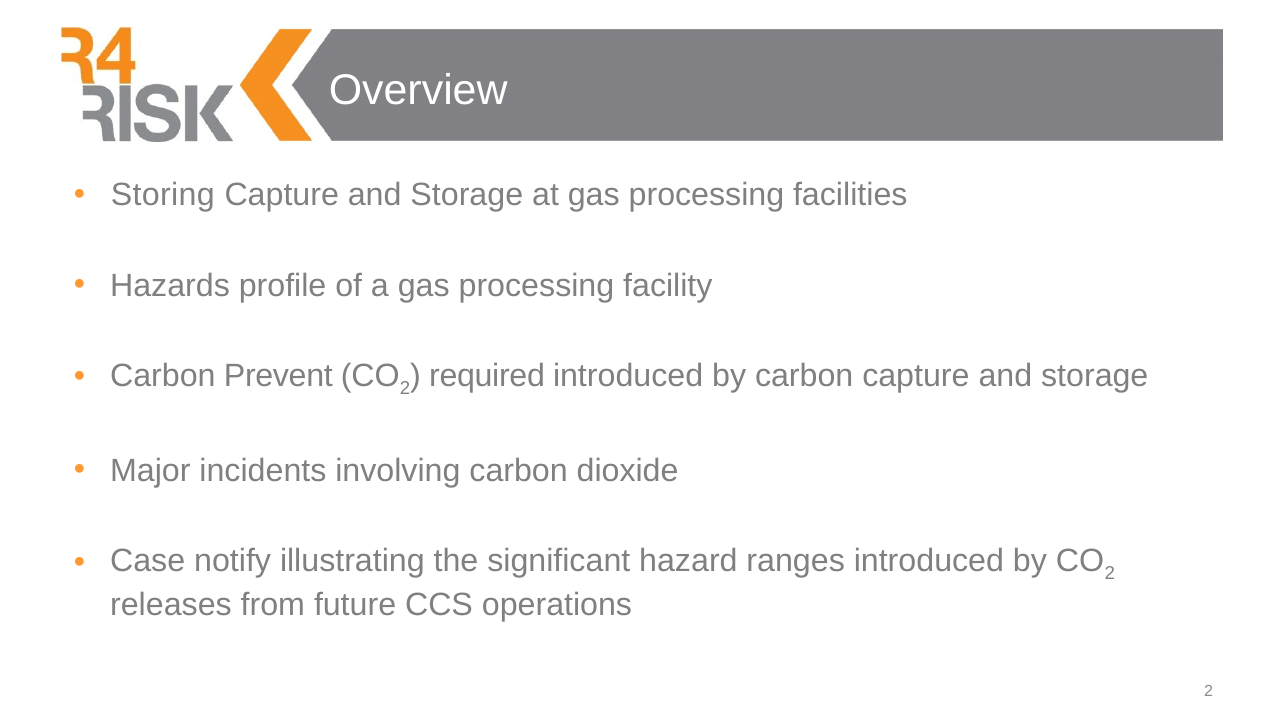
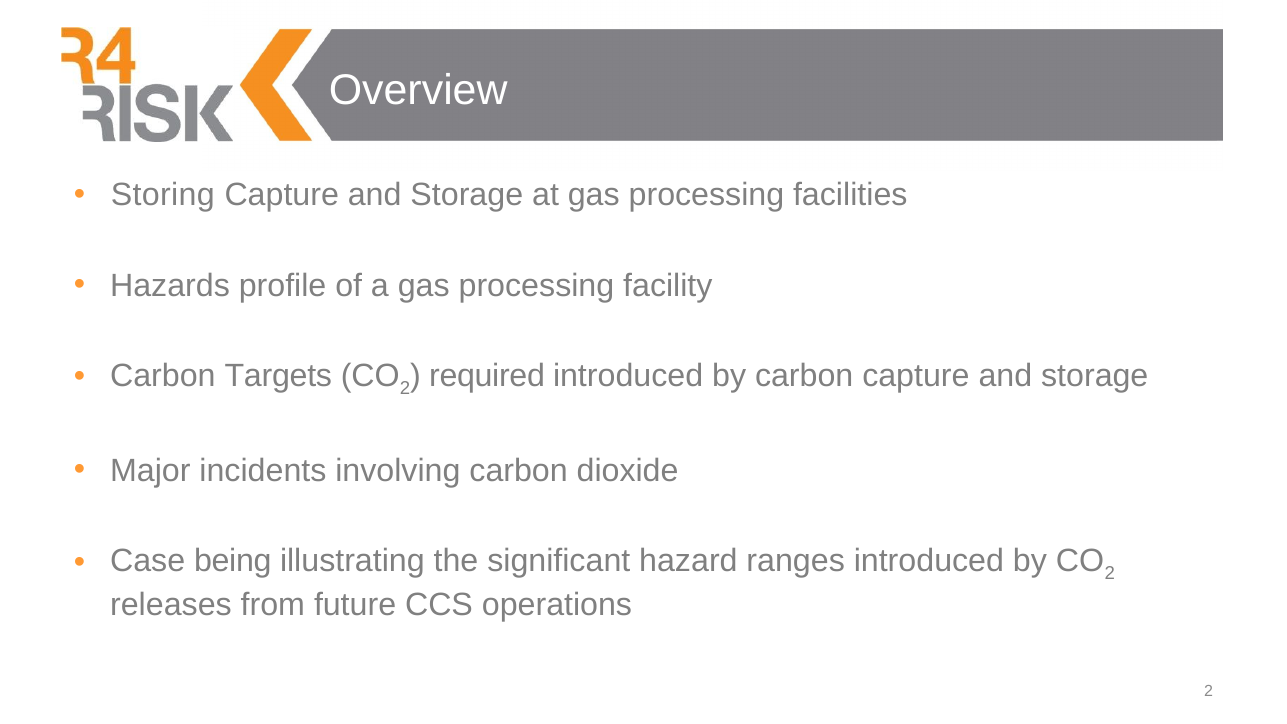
Prevent: Prevent -> Targets
notify: notify -> being
